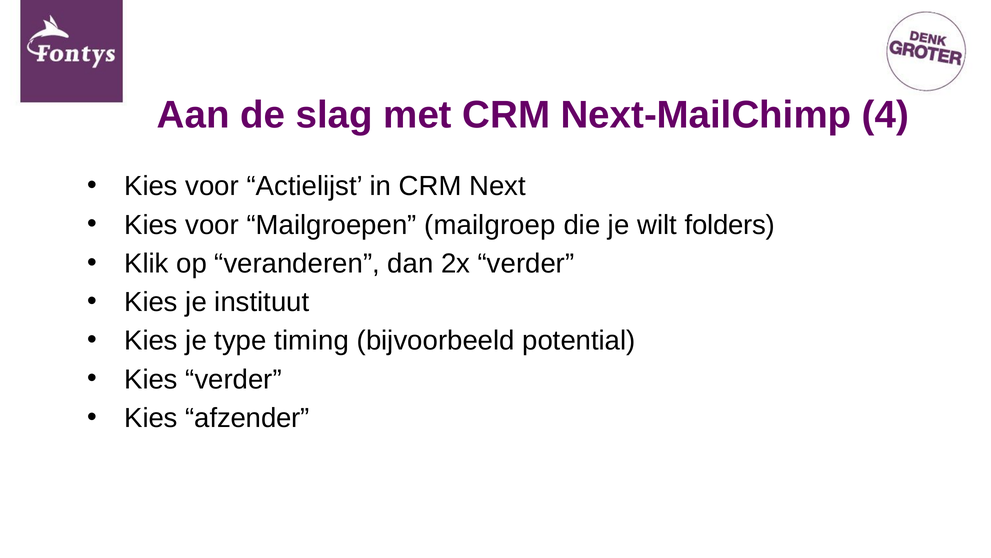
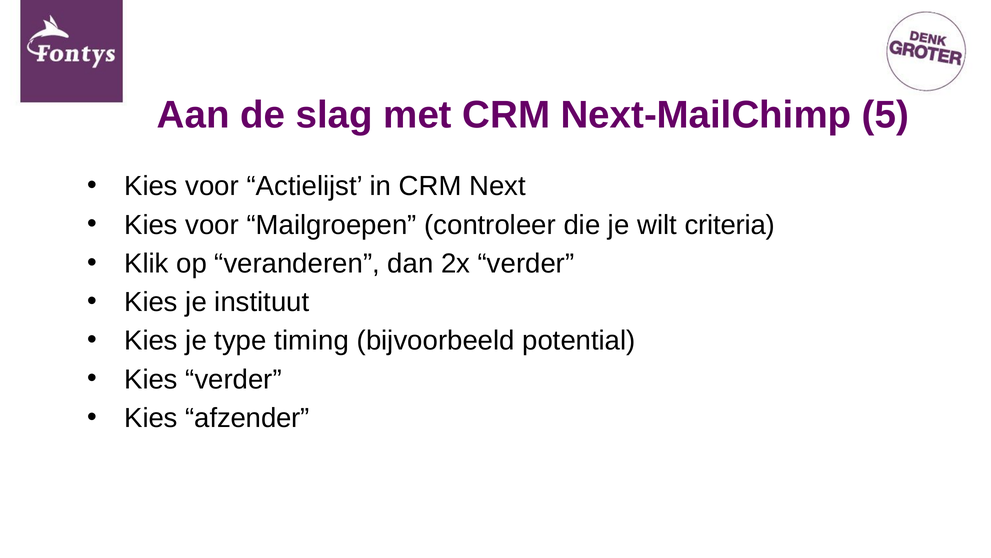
4: 4 -> 5
mailgroep: mailgroep -> controleer
folders: folders -> criteria
